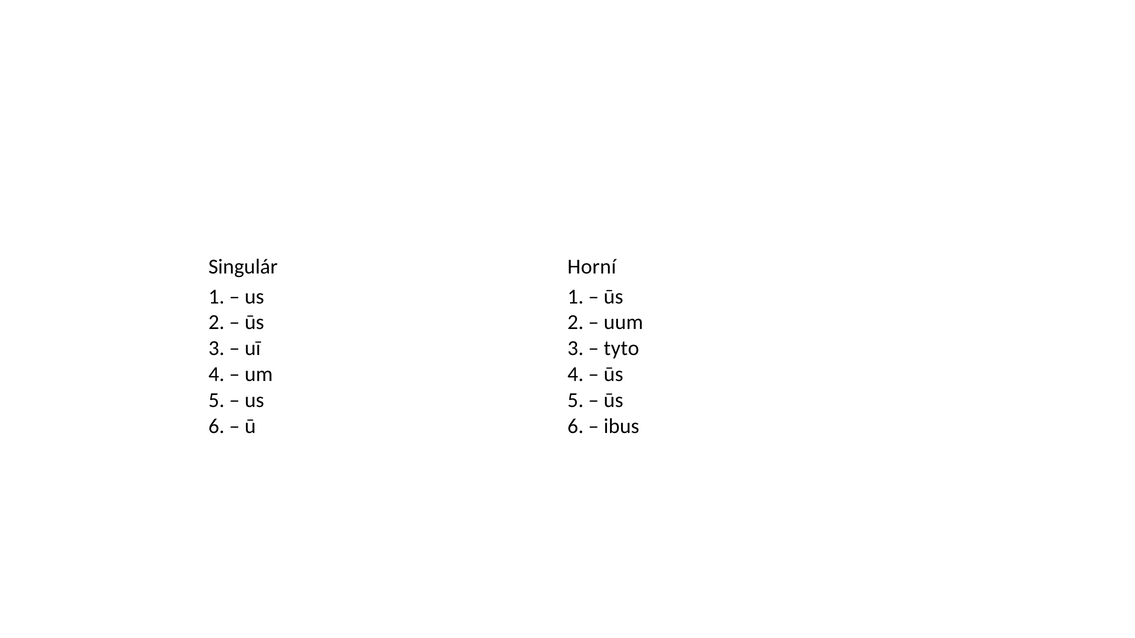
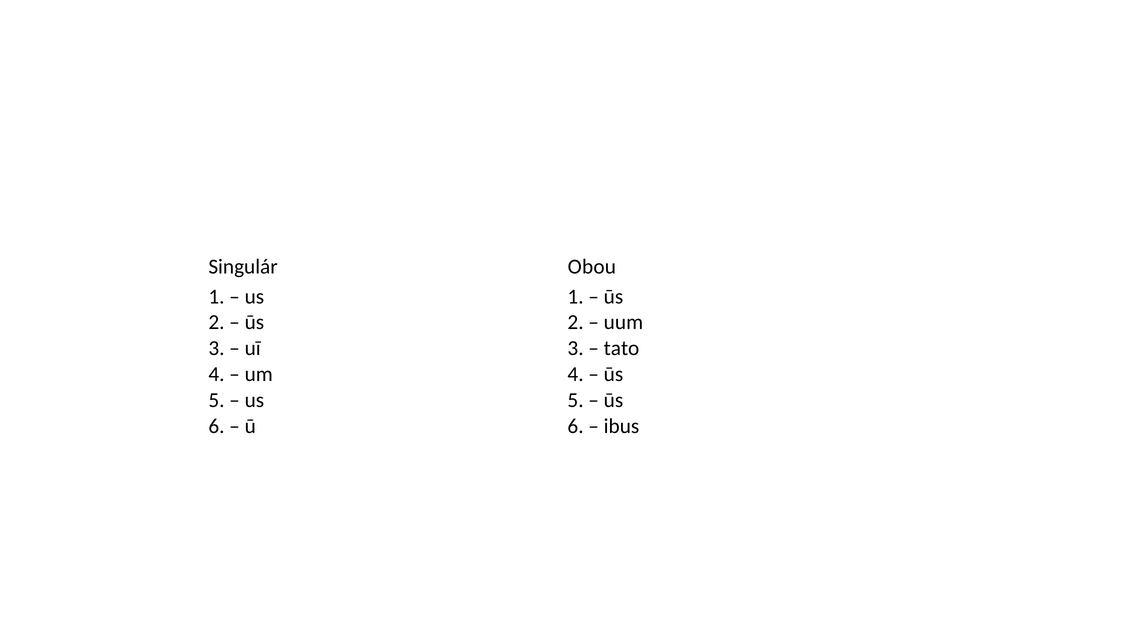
Horní: Horní -> Obou
tyto: tyto -> tato
